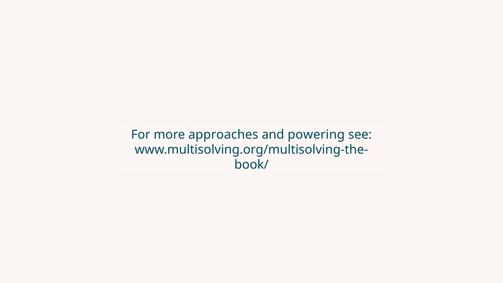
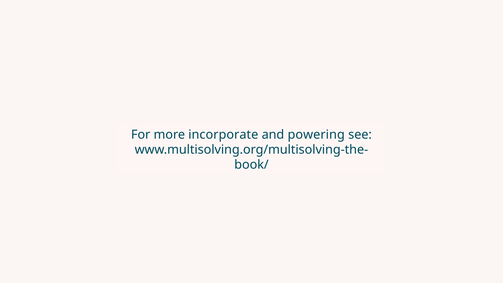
approaches: approaches -> incorporate
